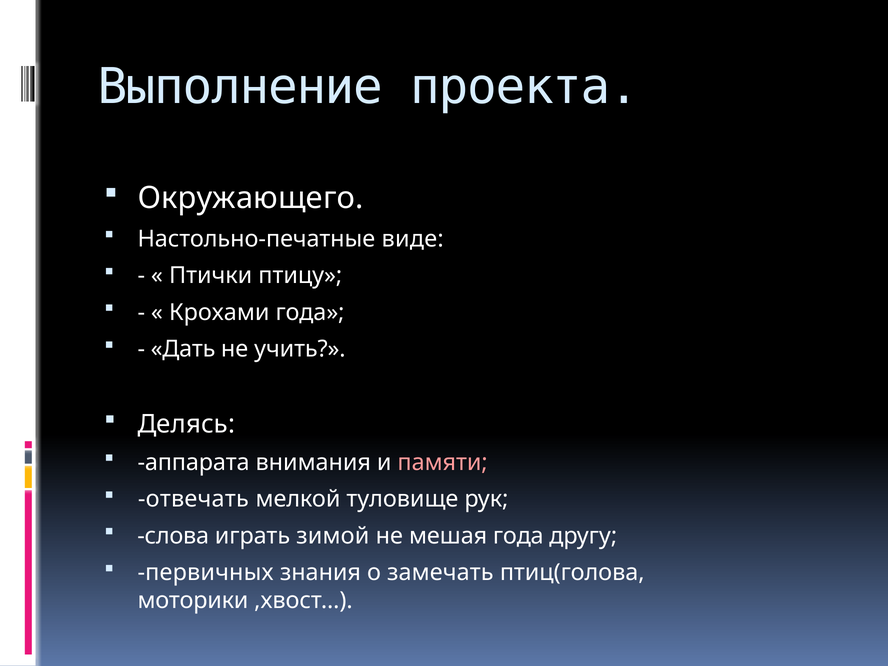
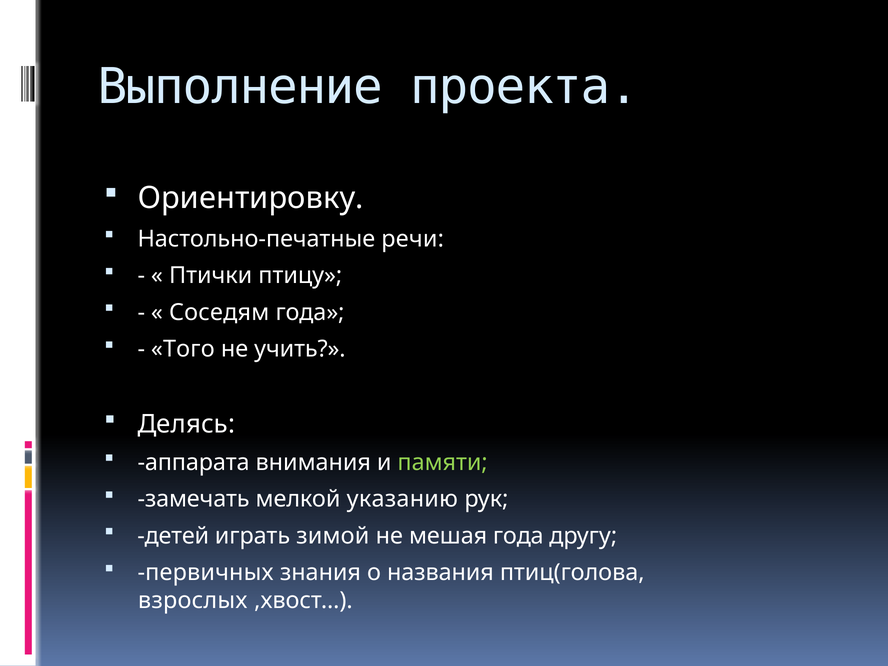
Окружающего: Окружающего -> Ориентировку
виде: виде -> речи
Крохами: Крохами -> Соседям
Дать: Дать -> Того
памяти colour: pink -> light green
отвечать: отвечать -> замечать
туловище: туловище -> указанию
слова: слова -> детей
замечать: замечать -> названия
моторики: моторики -> взрослых
